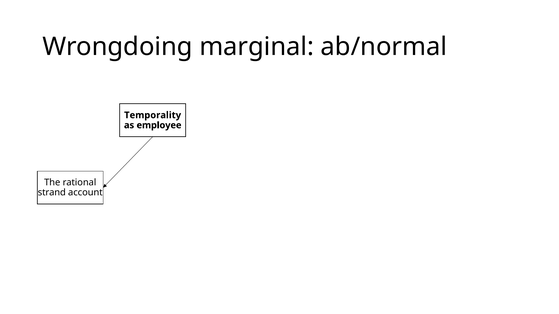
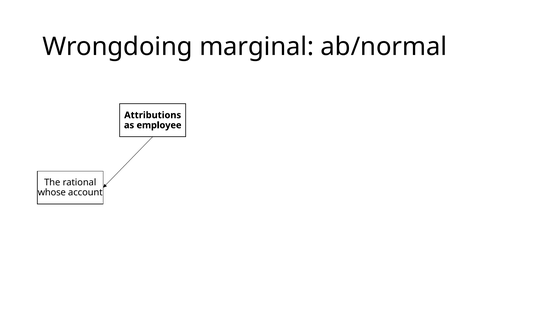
Temporality: Temporality -> Attributions
strand: strand -> whose
